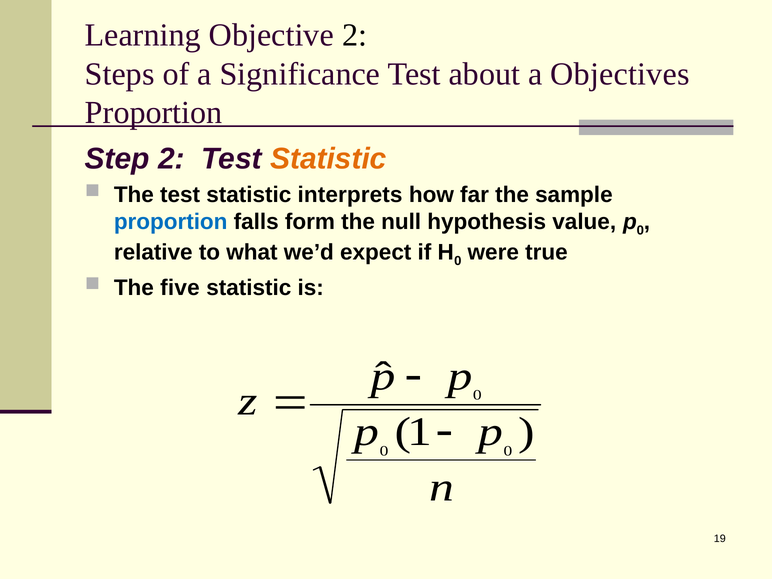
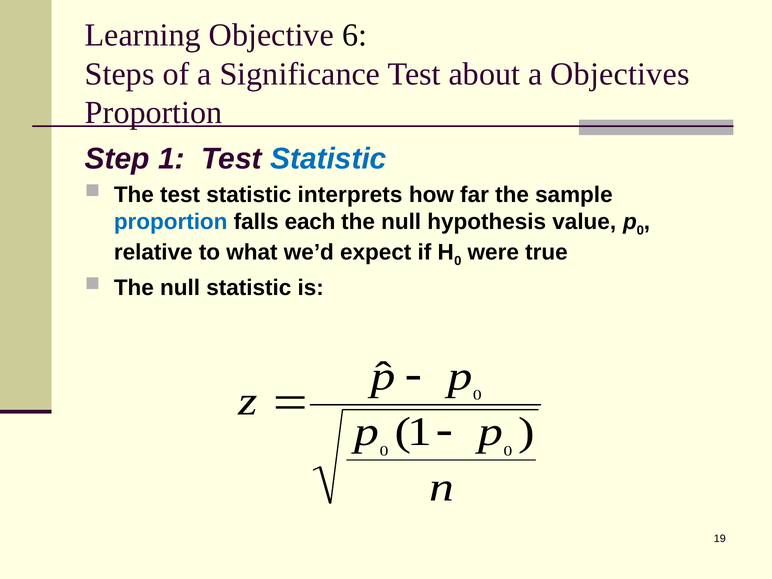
Objective 2: 2 -> 6
Step 2: 2 -> 1
Statistic at (328, 159) colour: orange -> blue
form: form -> each
five at (180, 288): five -> null
